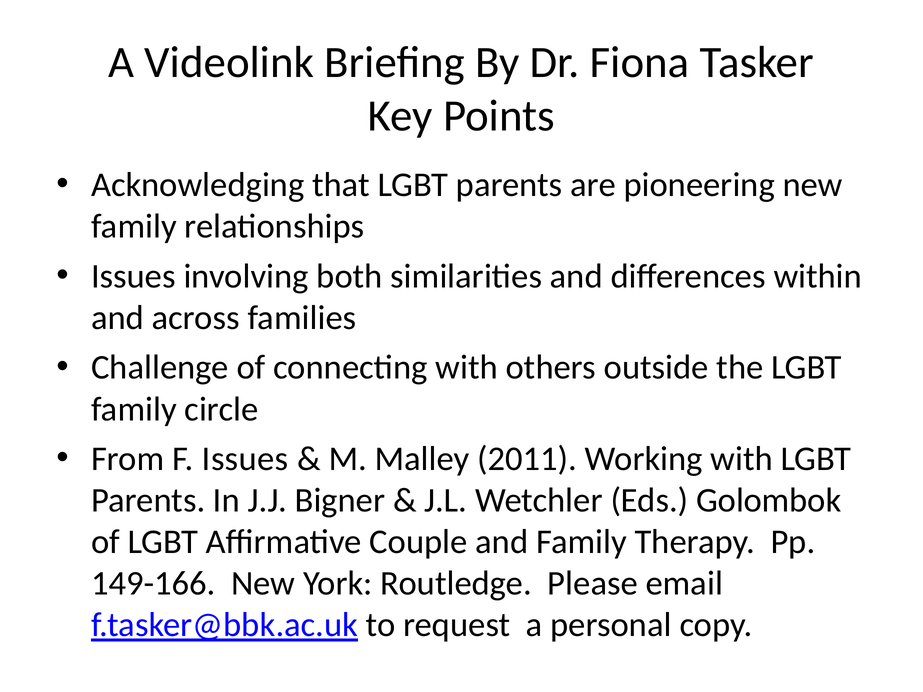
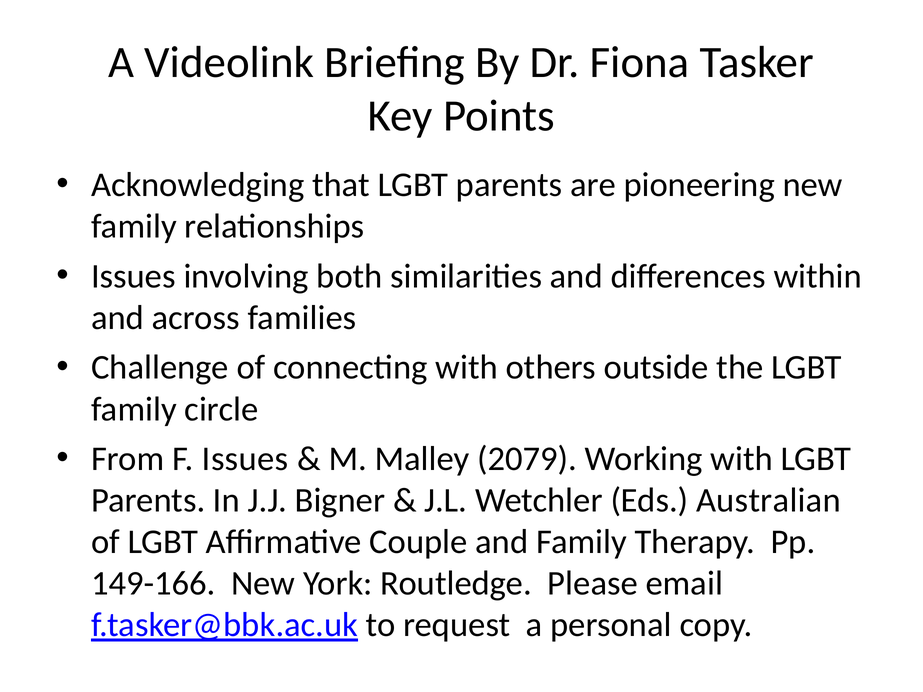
2011: 2011 -> 2079
Golombok: Golombok -> Australian
